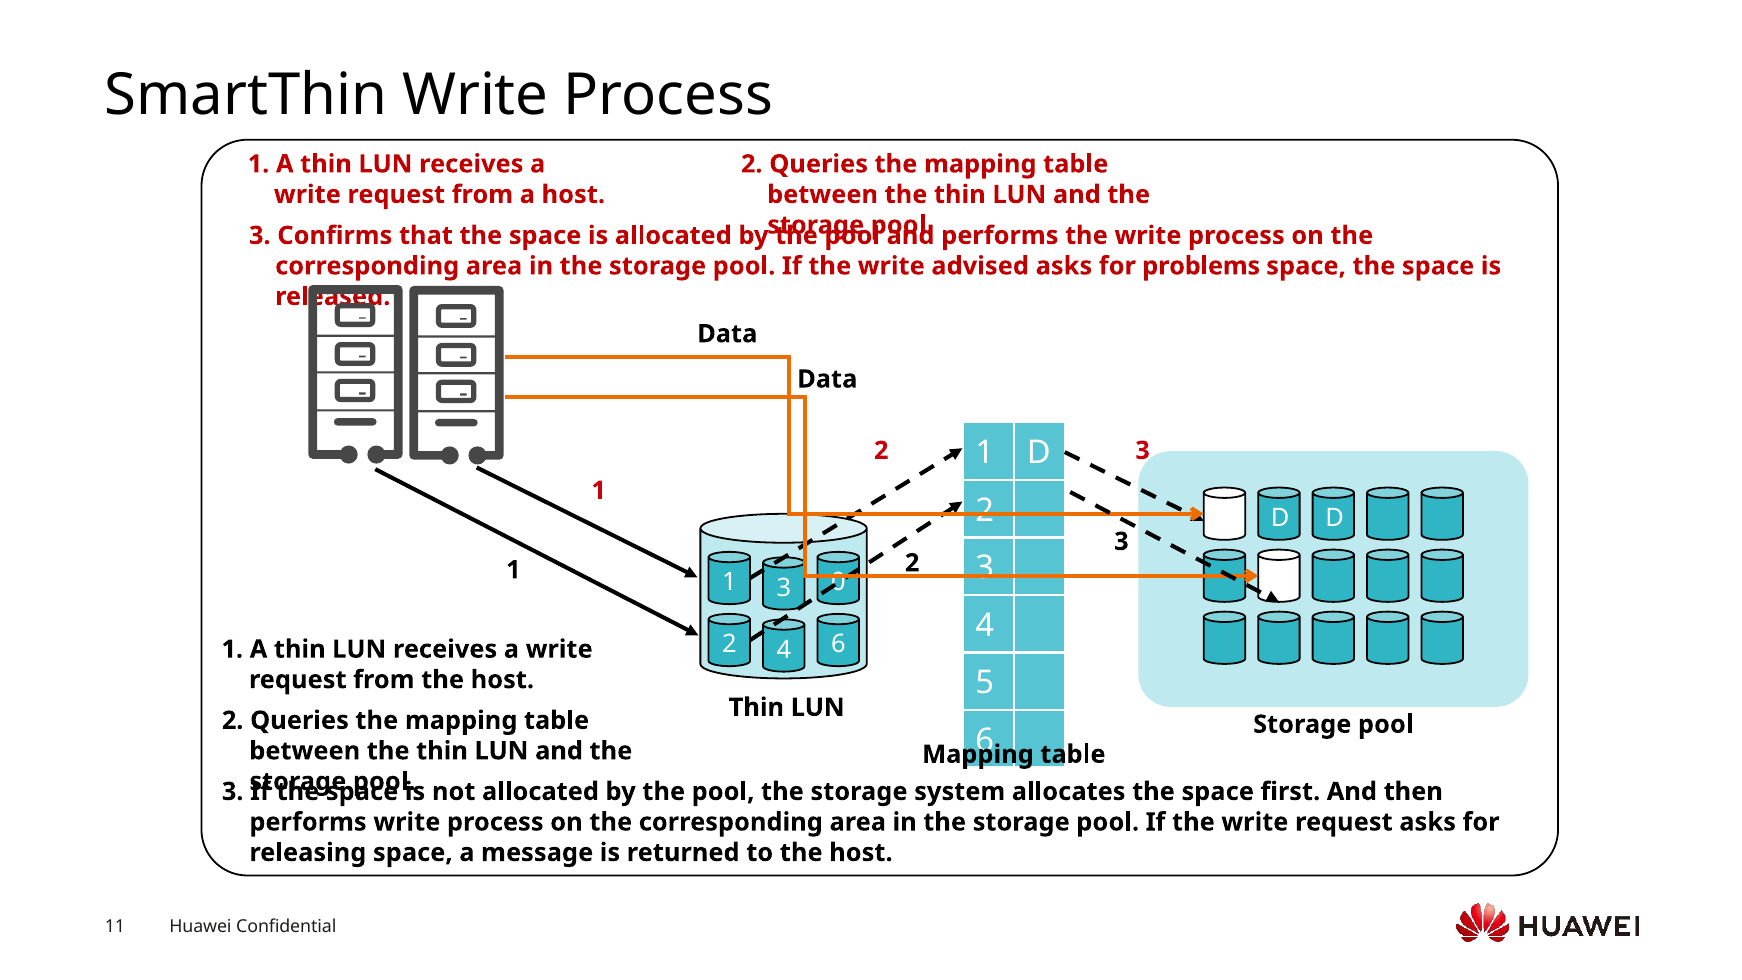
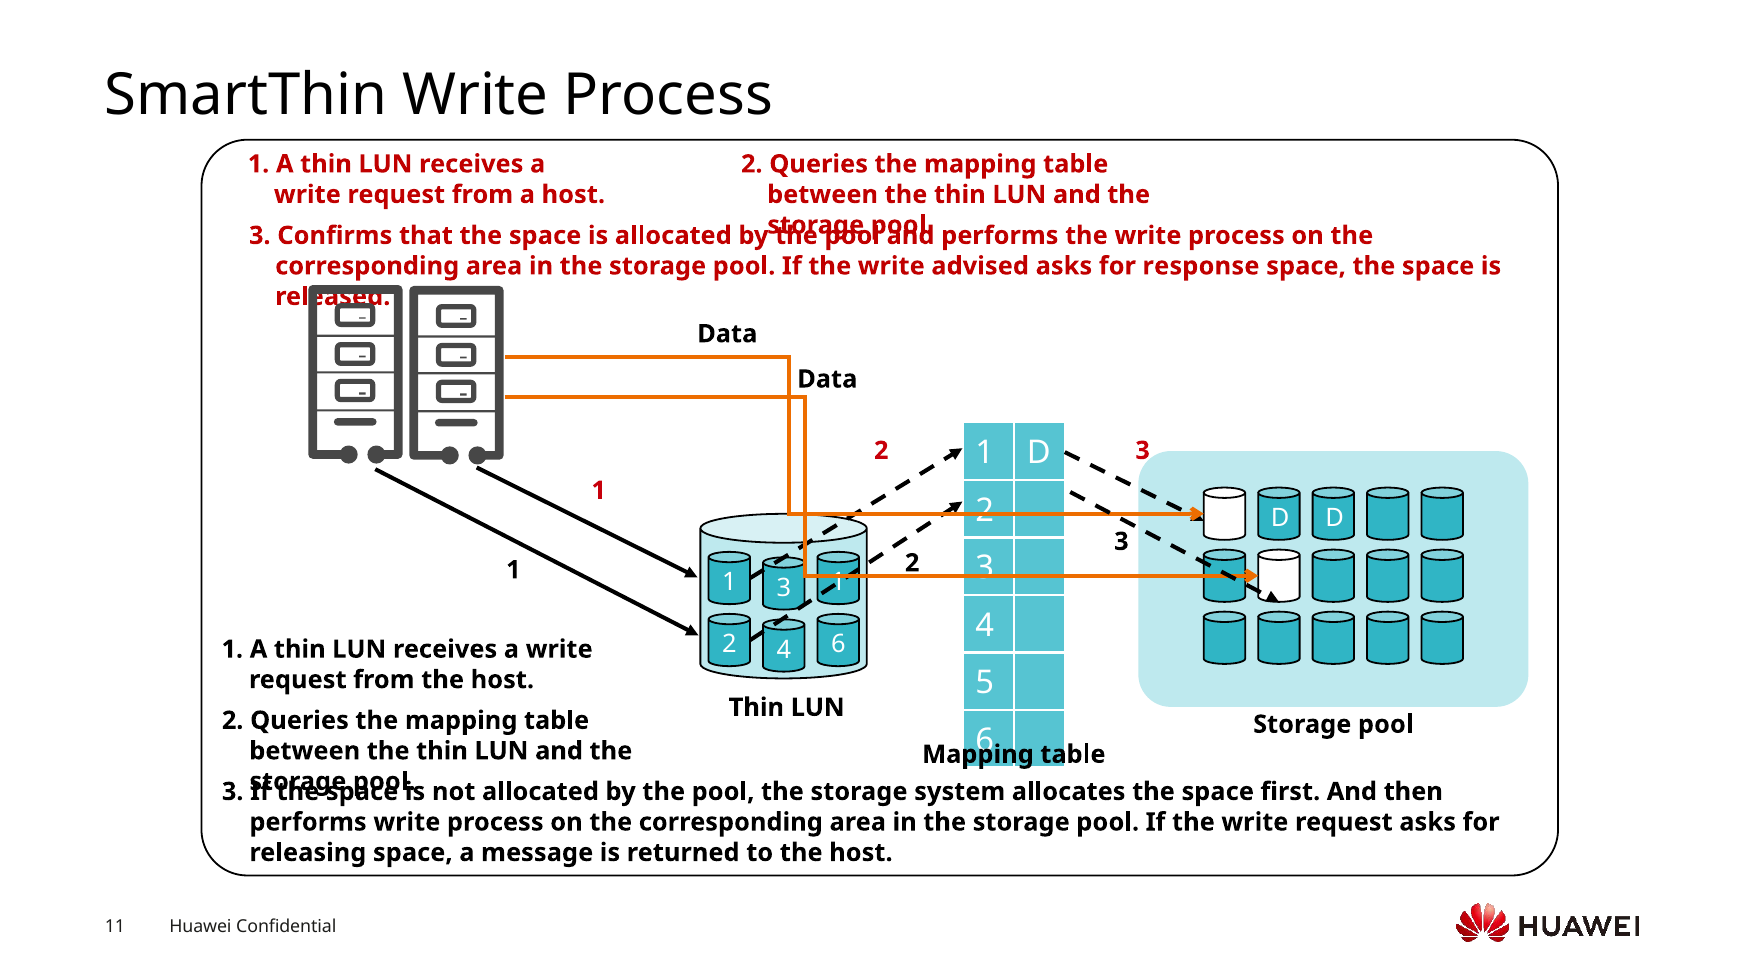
problems: problems -> response
1 3 0: 0 -> 1
